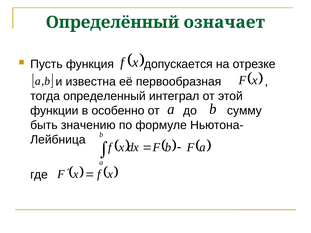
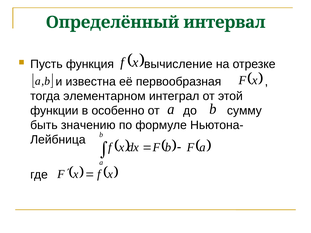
означает: означает -> интервал
допускается: допускается -> вычисление
определенный: определенный -> элементарном
